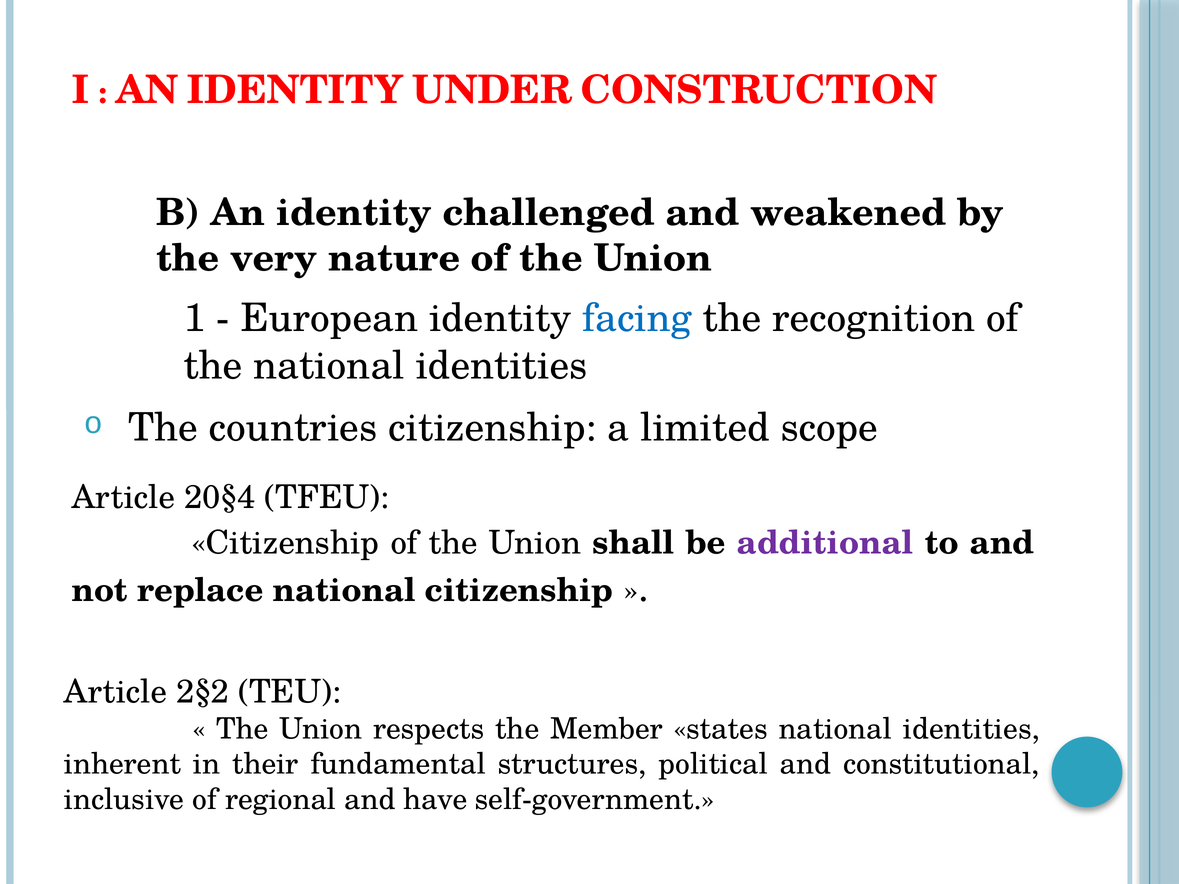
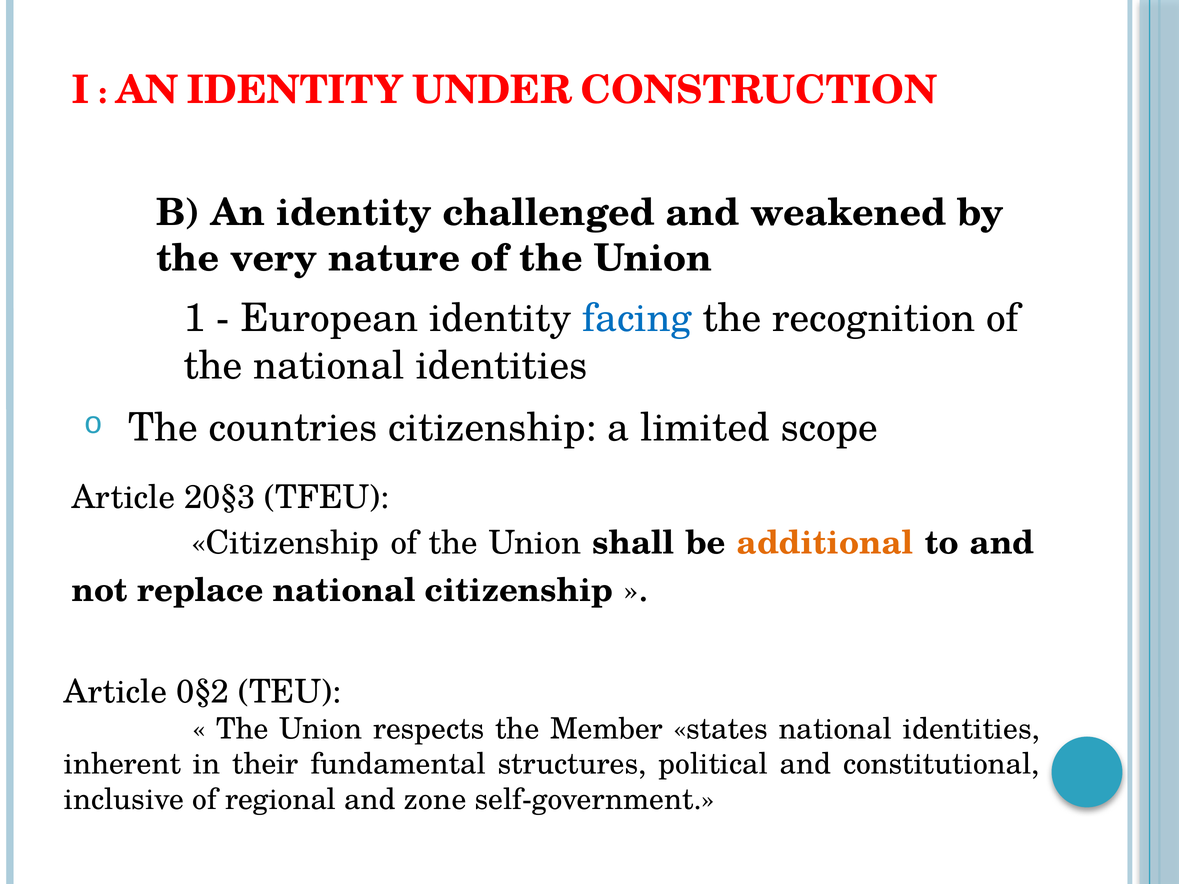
20§4: 20§4 -> 20§3
additional colour: purple -> orange
2§2: 2§2 -> 0§2
have: have -> zone
